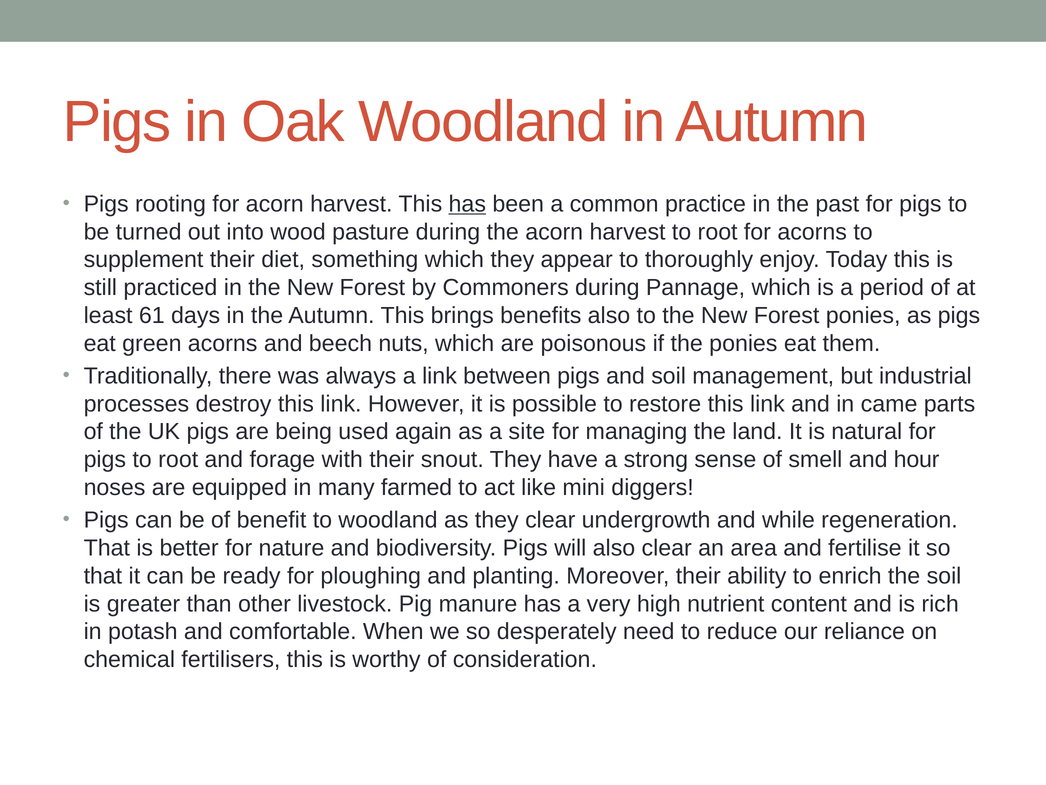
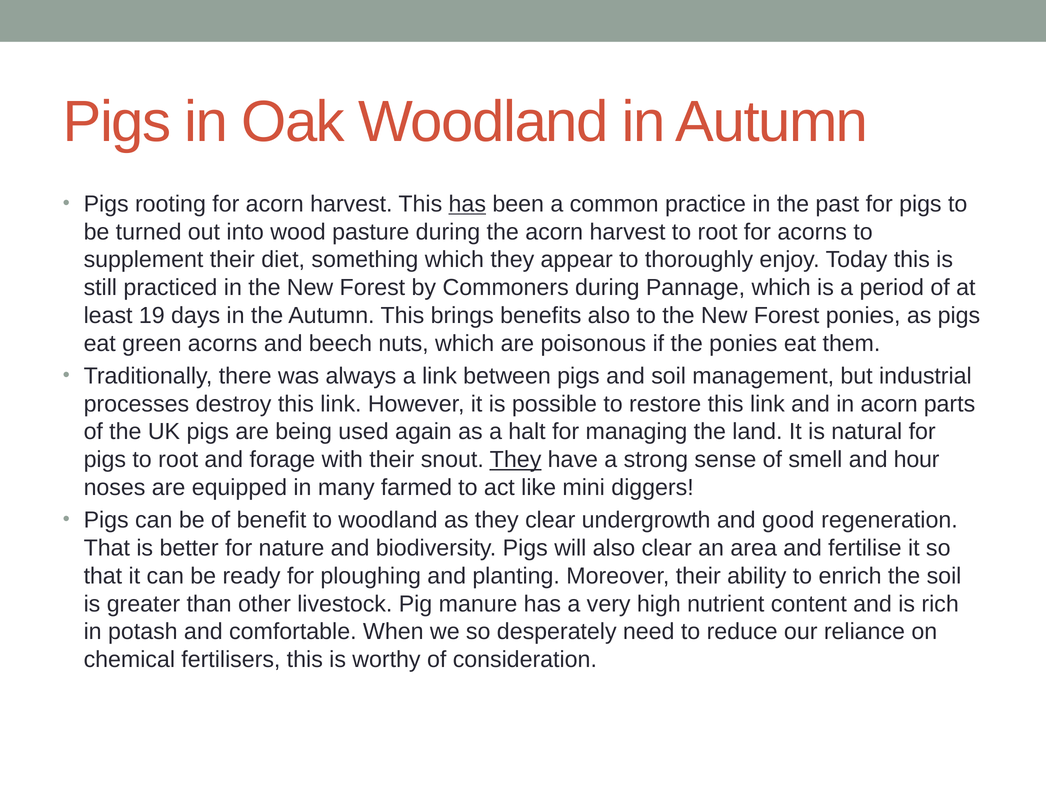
61: 61 -> 19
in came: came -> acorn
site: site -> halt
They at (516, 459) underline: none -> present
while: while -> good
